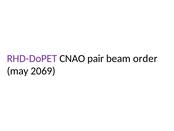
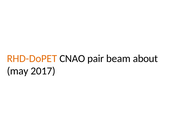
RHD-DoPET colour: purple -> orange
order: order -> about
2069: 2069 -> 2017
